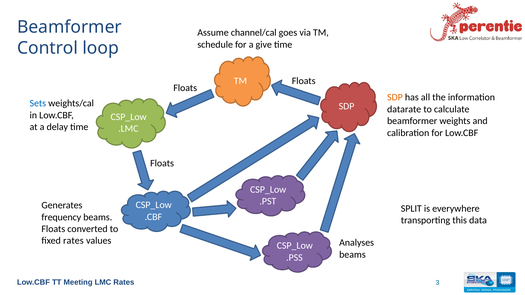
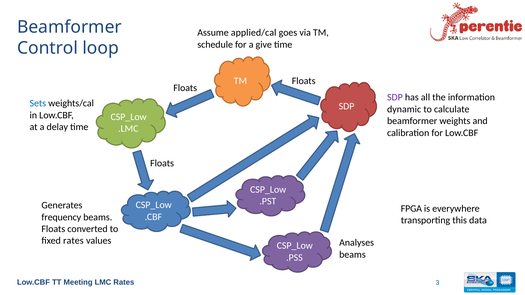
channel/cal: channel/cal -> applied/cal
SDP at (395, 98) colour: orange -> purple
datarate: datarate -> dynamic
SPLIT: SPLIT -> FPGA
